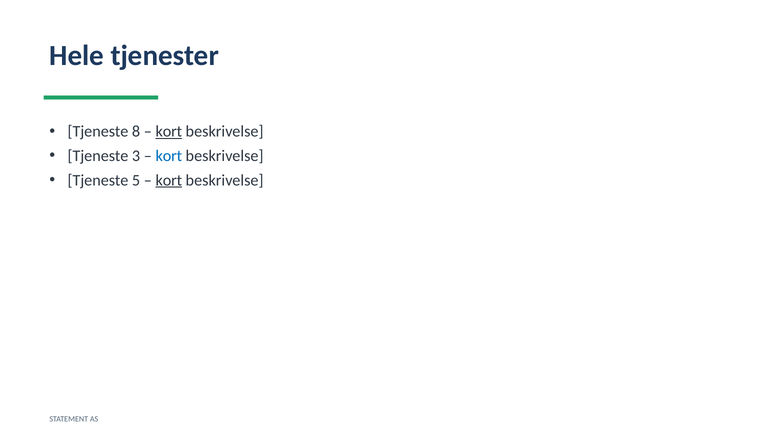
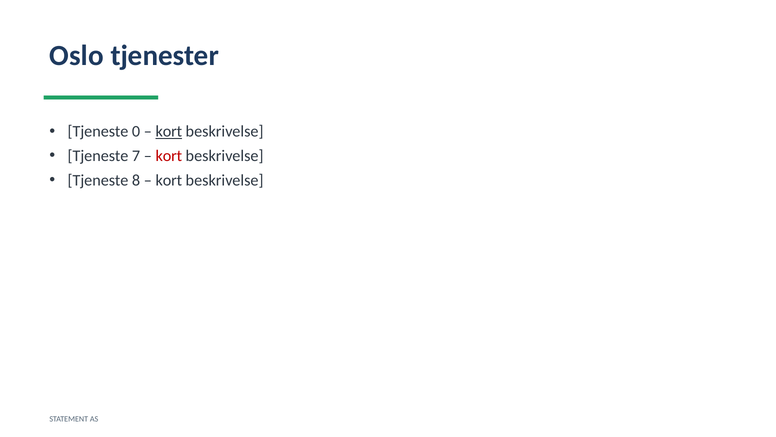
Hele: Hele -> Oslo
8: 8 -> 0
3: 3 -> 7
kort at (169, 156) colour: blue -> red
5: 5 -> 8
kort at (169, 180) underline: present -> none
